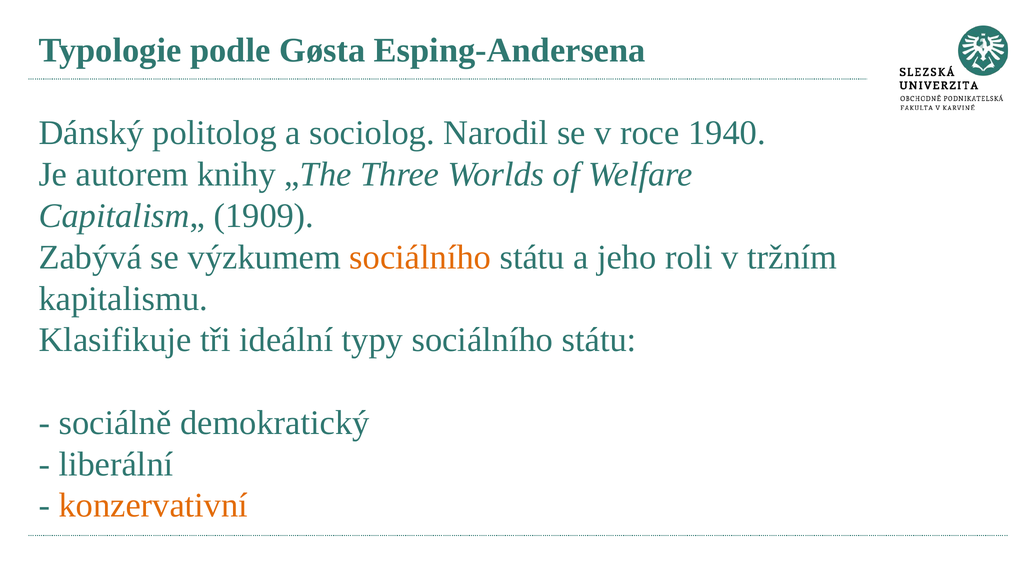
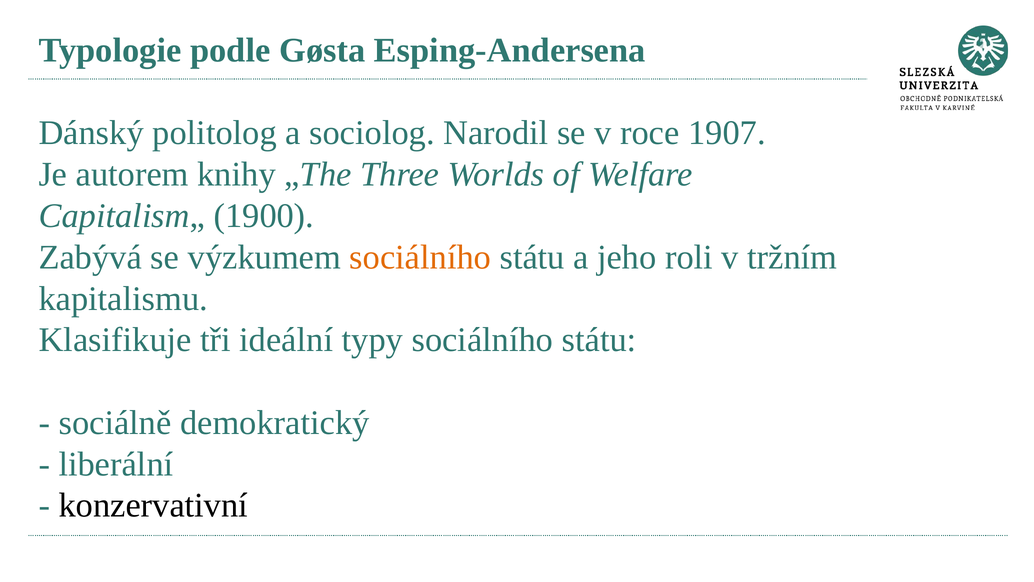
1940: 1940 -> 1907
1909: 1909 -> 1900
konzervativní colour: orange -> black
